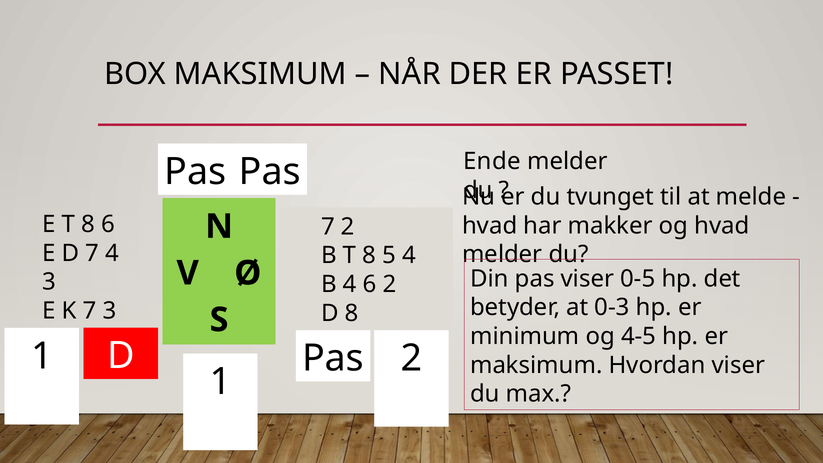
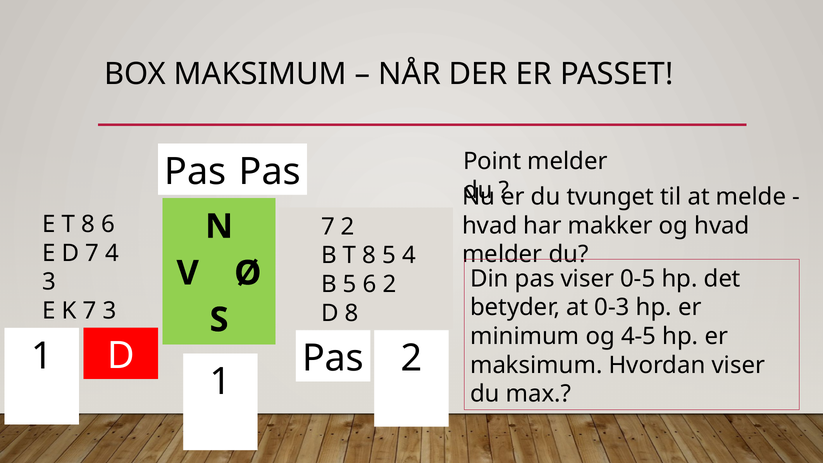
Ende: Ende -> Point
4 at (350, 284): 4 -> 5
